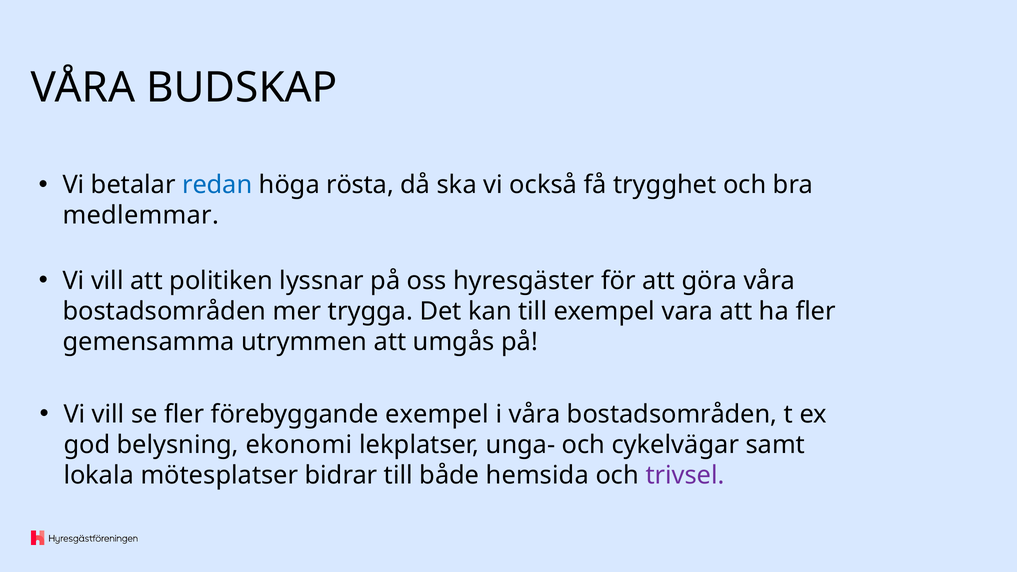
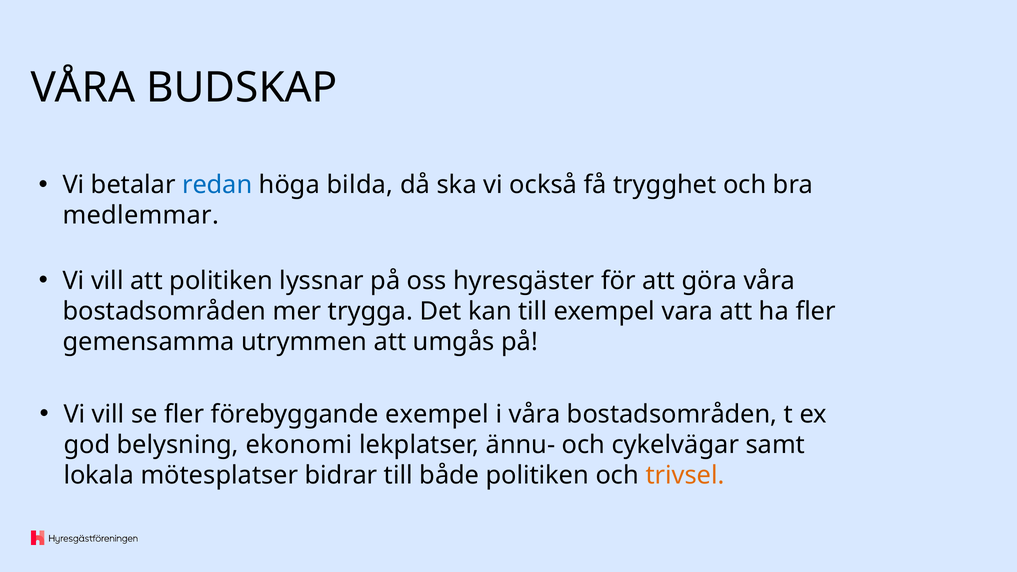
rösta: rösta -> bilda
unga-: unga- -> ännu-
både hemsida: hemsida -> politiken
trivsel colour: purple -> orange
